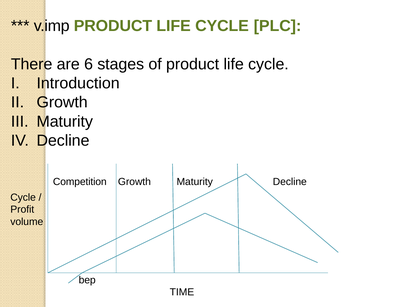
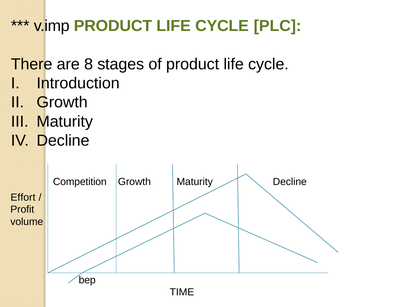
6: 6 -> 8
Cycle at (23, 198): Cycle -> Effort
